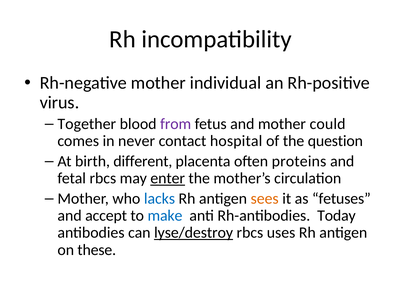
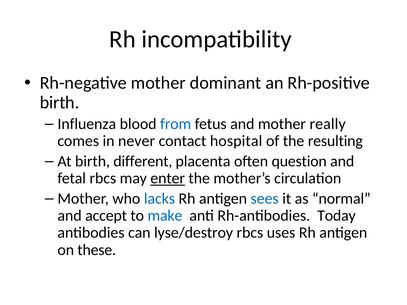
individual: individual -> dominant
virus at (59, 102): virus -> birth
Together: Together -> Influenza
from colour: purple -> blue
could: could -> really
question: question -> resulting
proteins: proteins -> question
sees colour: orange -> blue
fetuses: fetuses -> normal
lyse/destroy underline: present -> none
